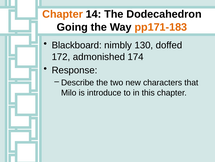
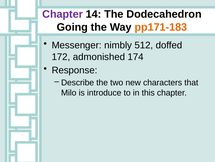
Chapter at (63, 14) colour: orange -> purple
Blackboard: Blackboard -> Messenger
130: 130 -> 512
